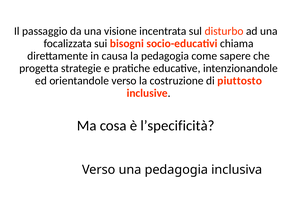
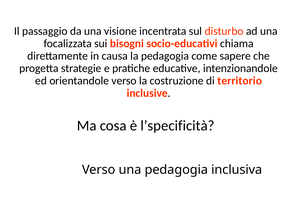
piuttosto: piuttosto -> territorio
